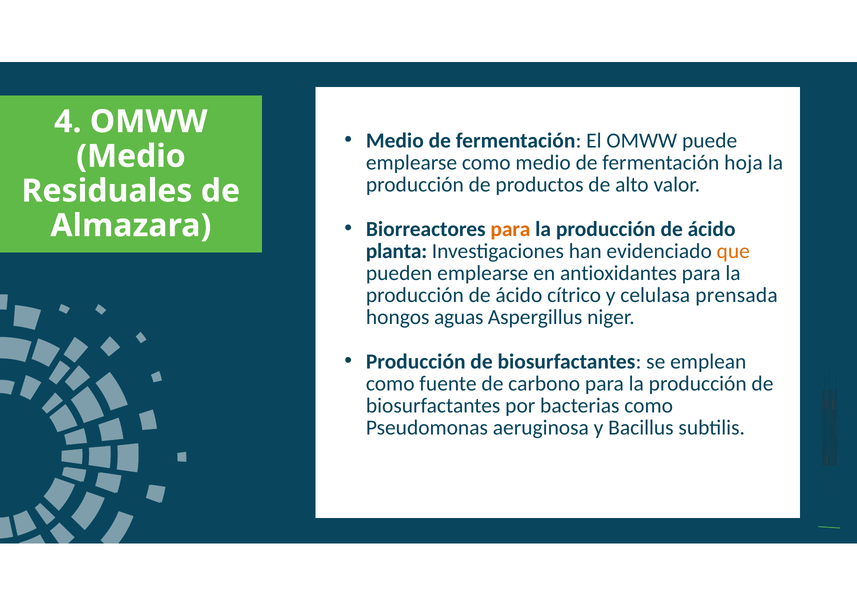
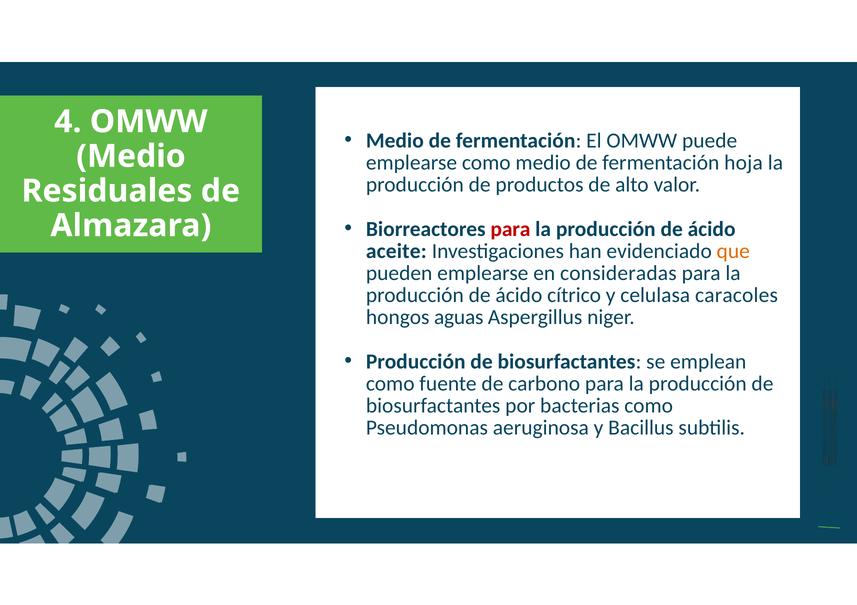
para at (510, 229) colour: orange -> red
planta: planta -> aceite
antioxidantes: antioxidantes -> consideradas
prensada: prensada -> caracoles
